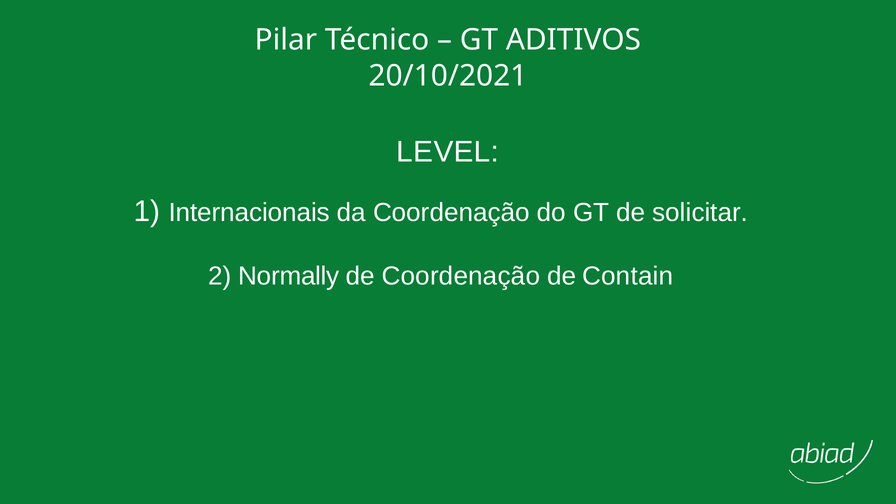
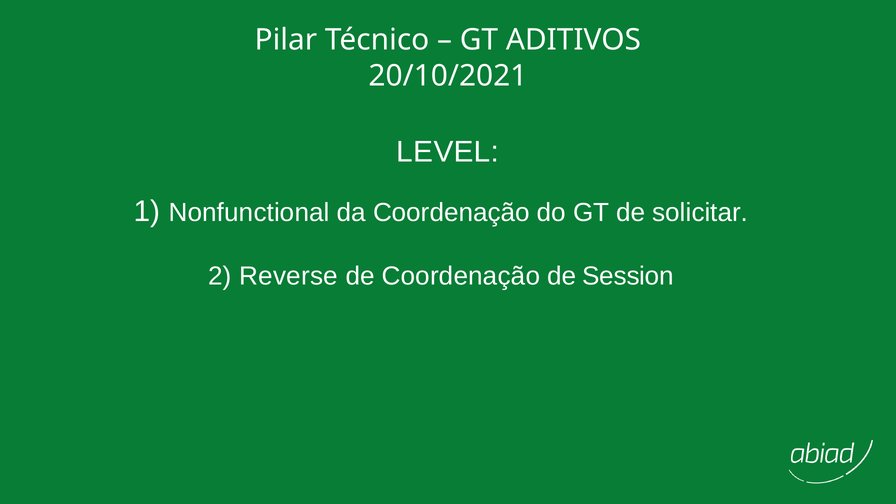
Internacionais: Internacionais -> Nonfunctional
Normally: Normally -> Reverse
Contain: Contain -> Session
